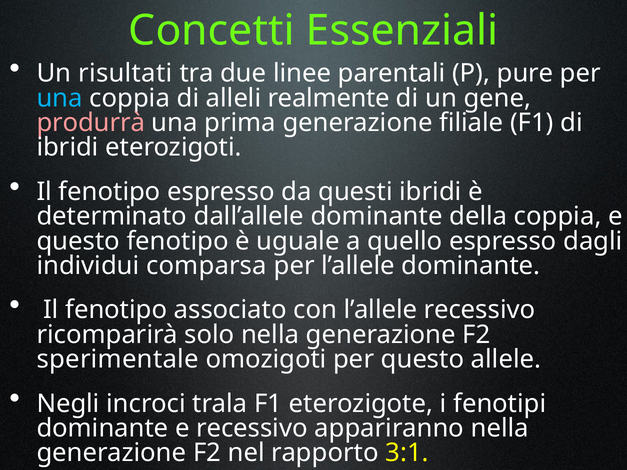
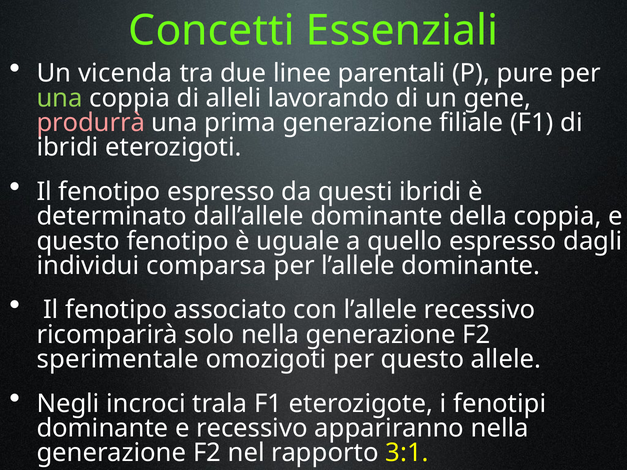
risultati: risultati -> vicenda
una at (60, 98) colour: light blue -> light green
realmente: realmente -> lavorando
